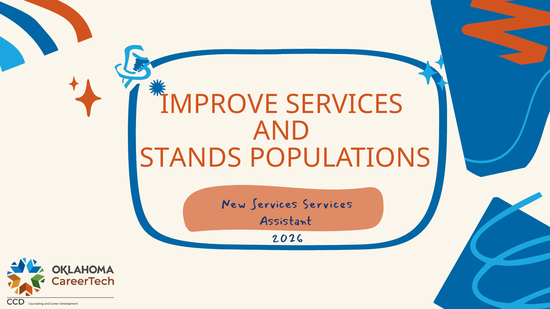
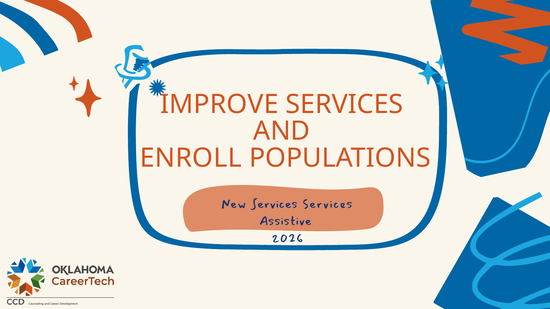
STANDS: STANDS -> ENROLL
Assistant: Assistant -> Assistive
